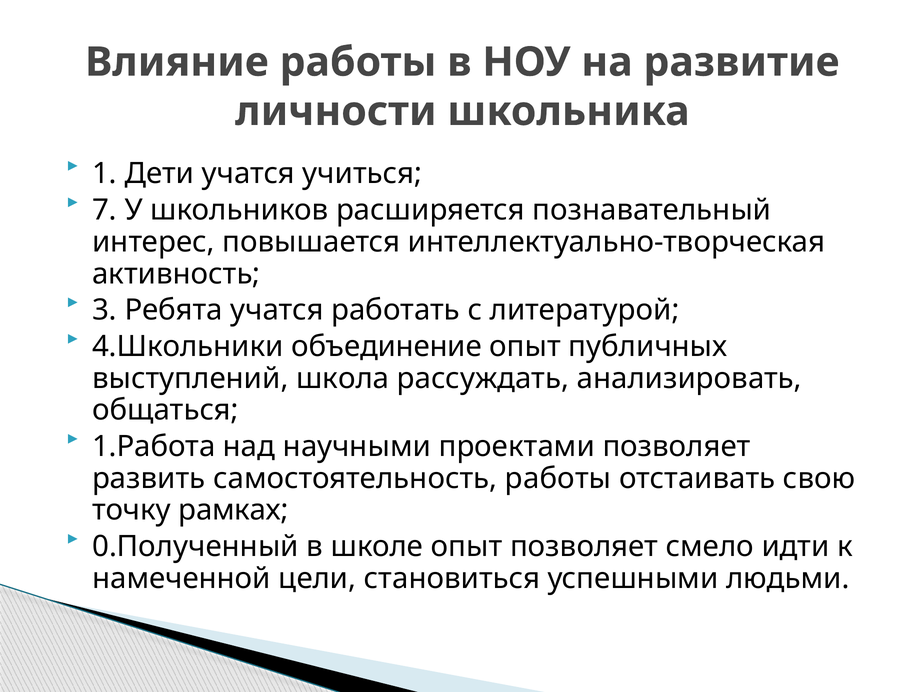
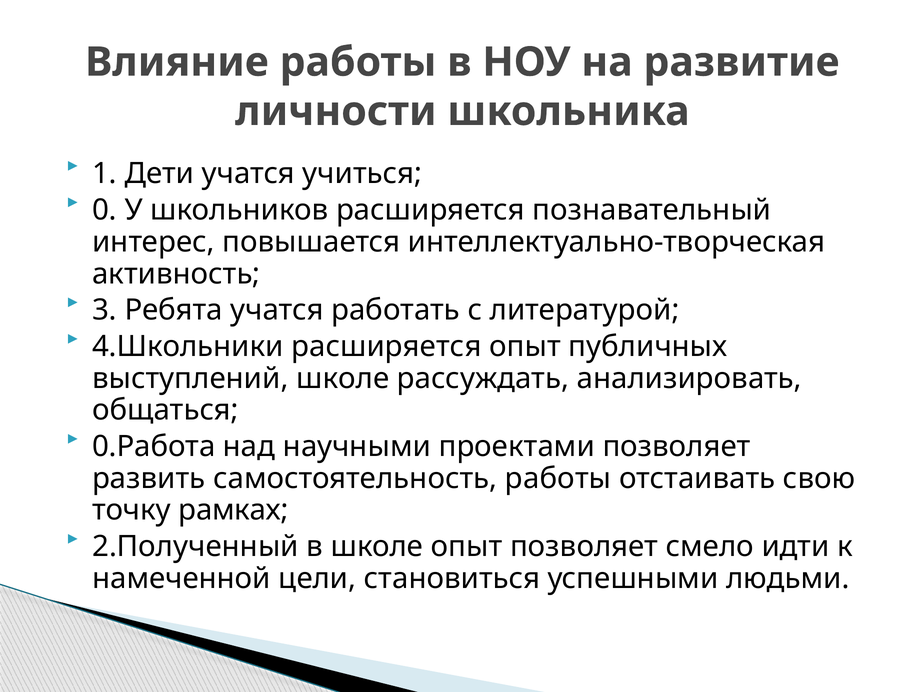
7: 7 -> 0
4.Школьники объединение: объединение -> расширяется
выступлений школа: школа -> школе
1.Работа: 1.Работа -> 0.Работа
0.Полученный: 0.Полученный -> 2.Полученный
